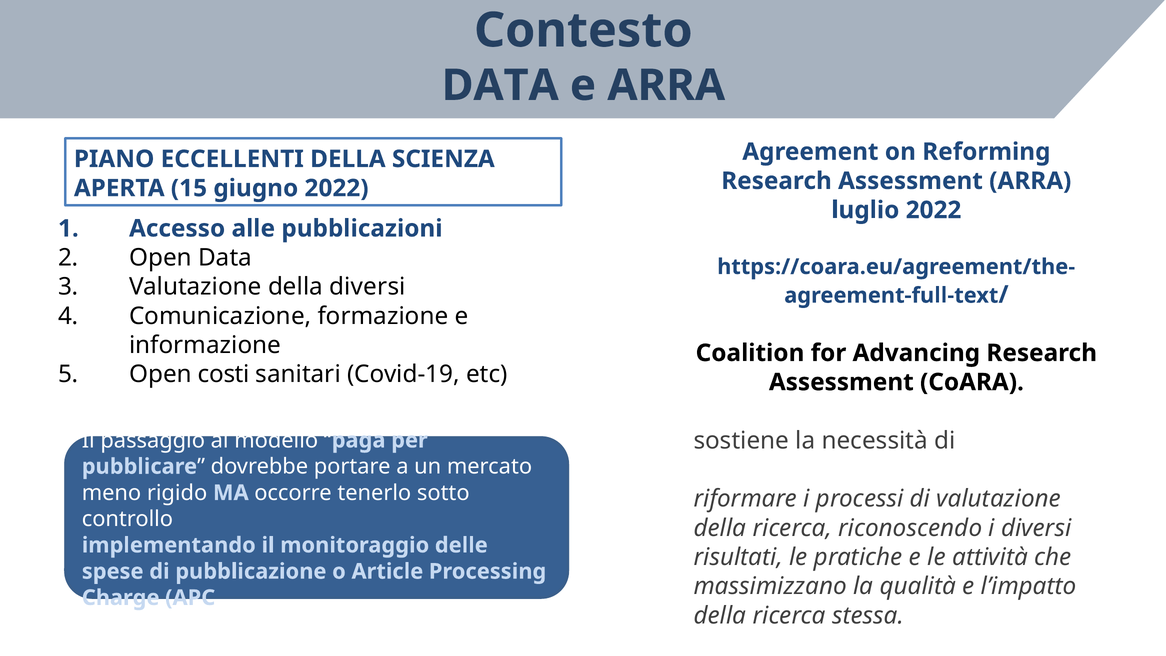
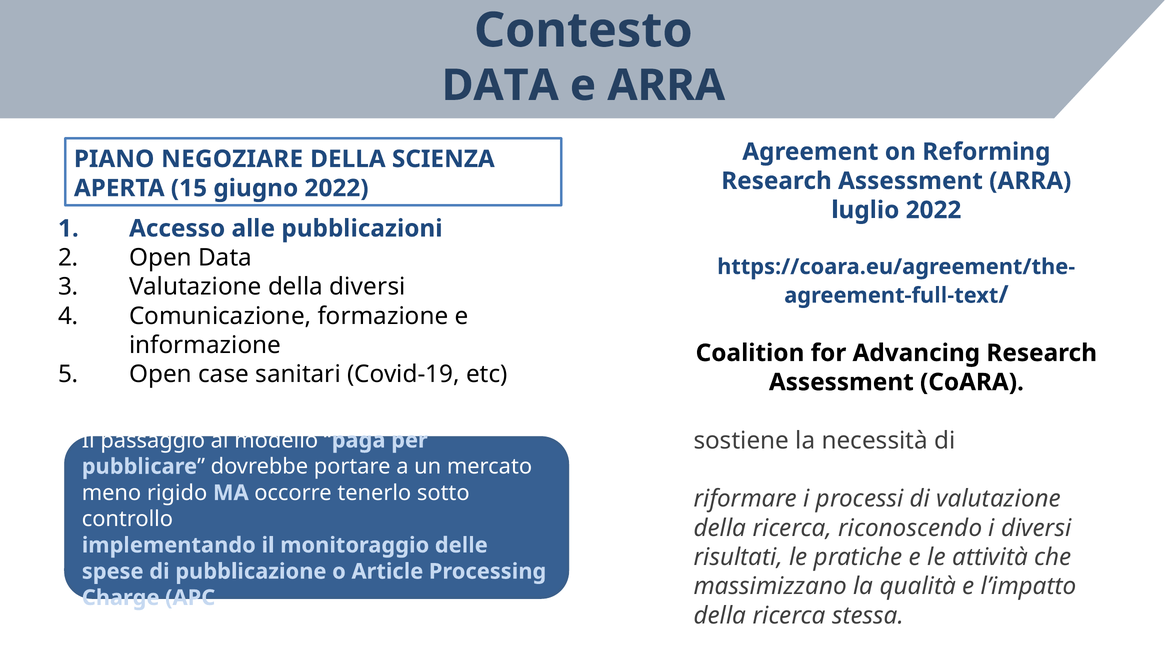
ECCELLENTI: ECCELLENTI -> NEGOZIARE
costi: costi -> case
